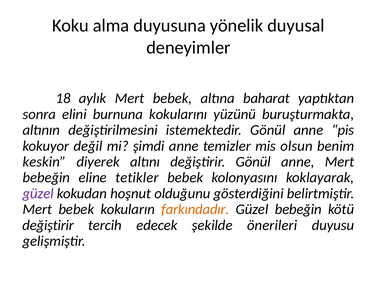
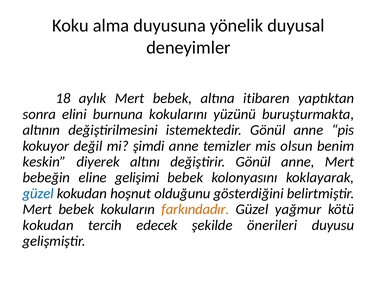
baharat: baharat -> itibaren
tetikler: tetikler -> gelişimi
güzel at (38, 193) colour: purple -> blue
Güzel bebeğin: bebeğin -> yağmur
değiştirir at (48, 225): değiştirir -> kokudan
